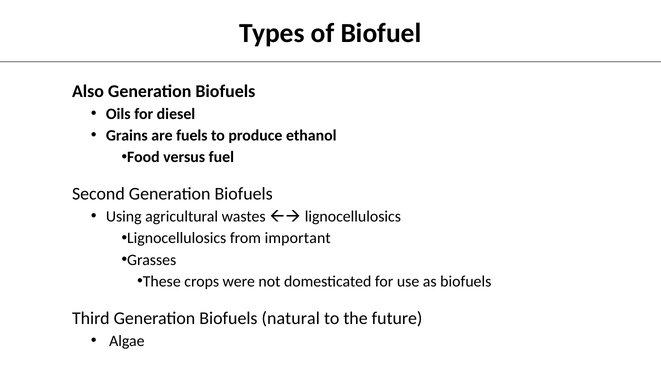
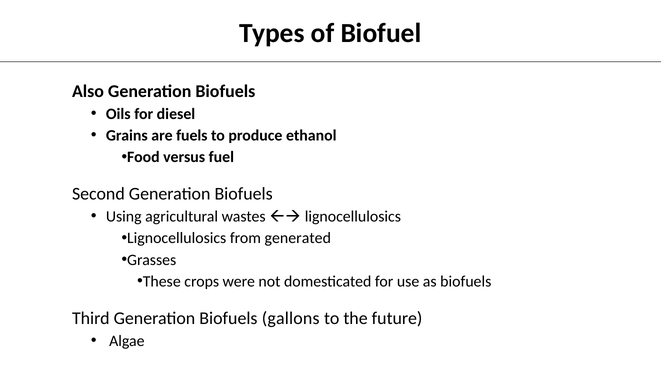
important: important -> generated
natural: natural -> gallons
